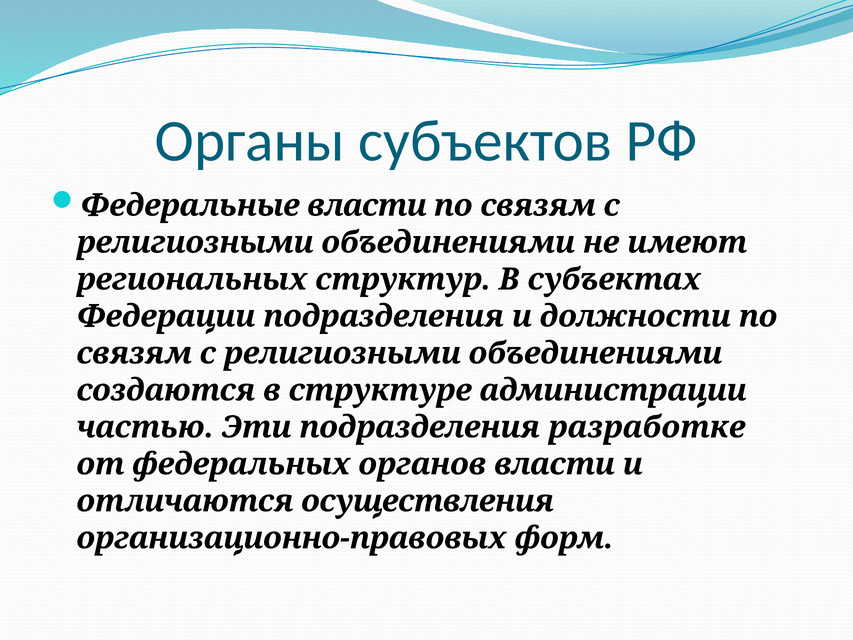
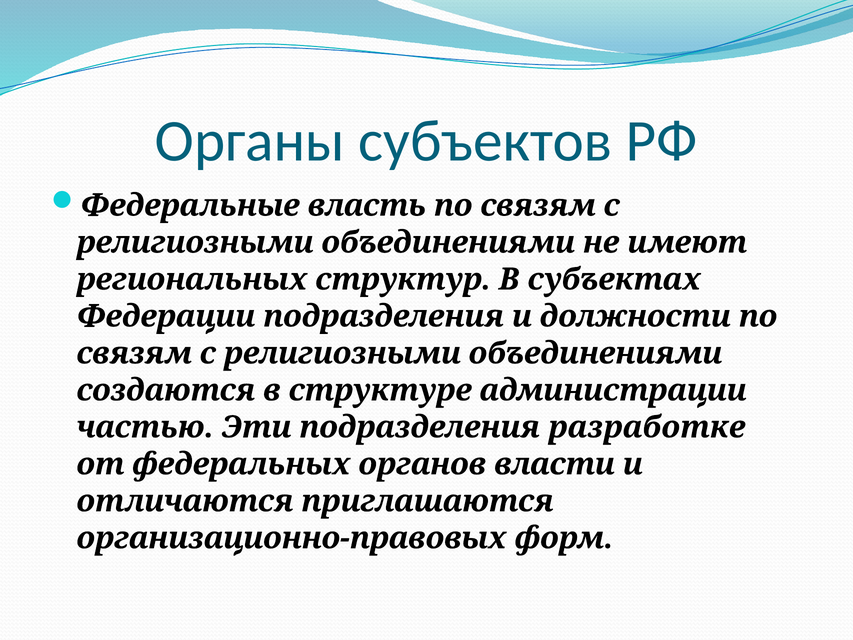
Федеральные власти: власти -> власть
осуществления: осуществления -> приглашаются
